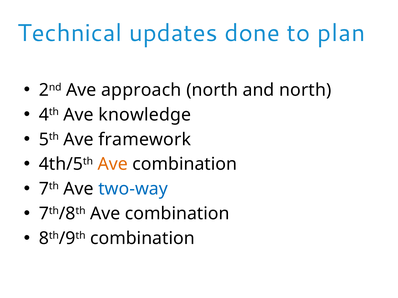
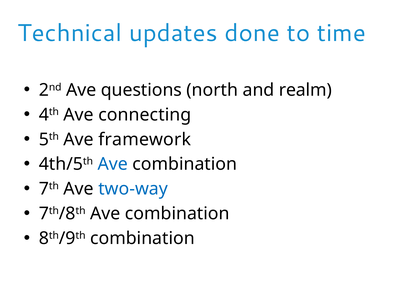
plan: plan -> time
approach: approach -> questions
and north: north -> realm
knowledge: knowledge -> connecting
Ave at (113, 164) colour: orange -> blue
